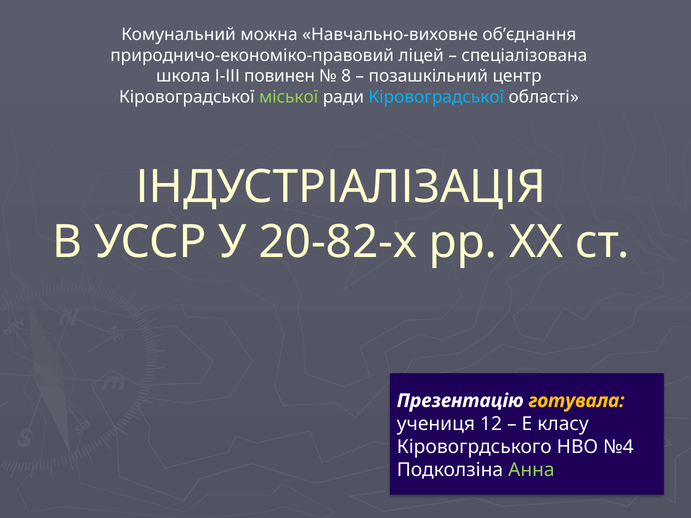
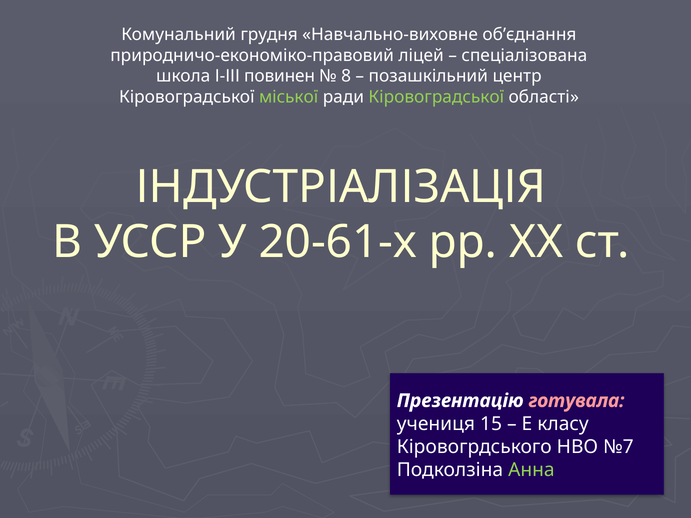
можна: можна -> грудня
Кіровоградської at (436, 97) colour: light blue -> light green
20-82-х: 20-82-х -> 20-61-х
готувала colour: yellow -> pink
12: 12 -> 15
№4: №4 -> №7
